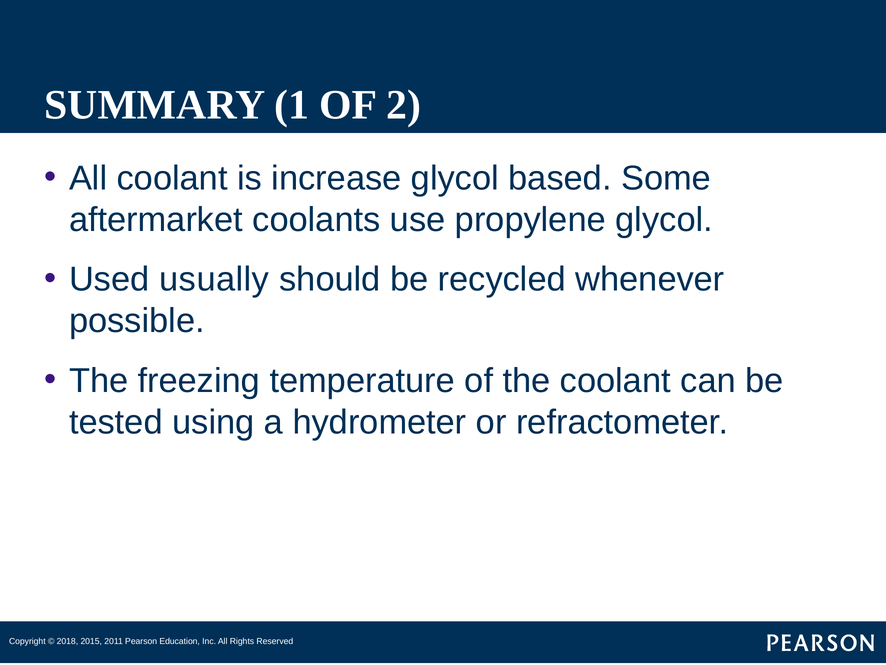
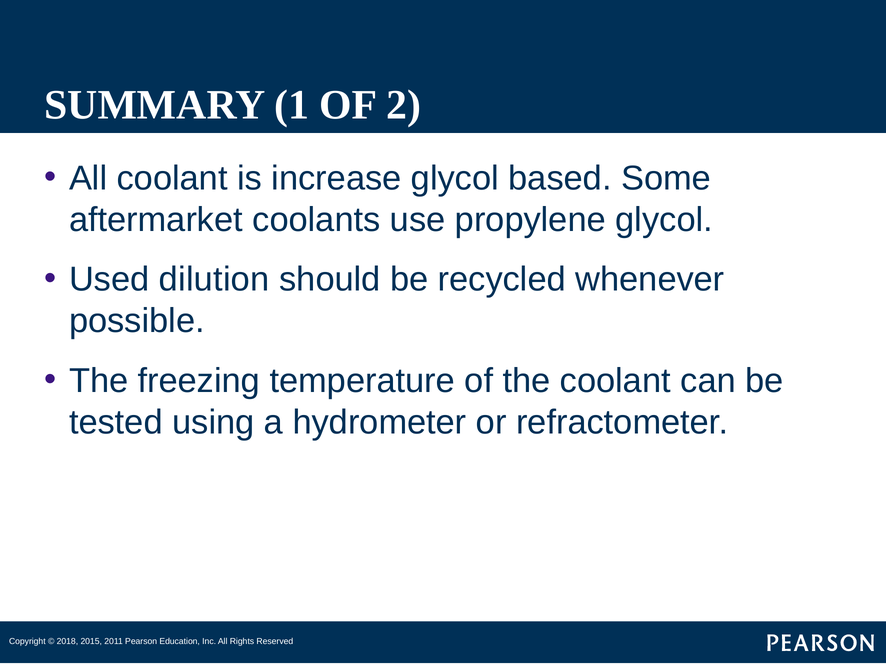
usually: usually -> dilution
